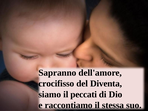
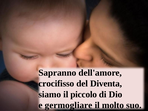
peccati: peccati -> piccolo
raccontiamo: raccontiamo -> germogliare
stessa: stessa -> molto
